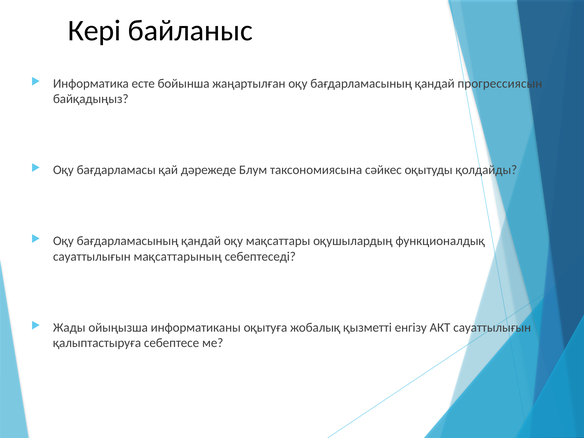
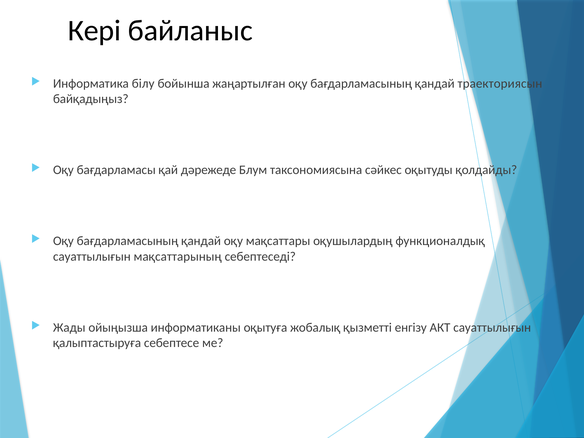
есте: есте -> білу
прогрессиясын: прогрессиясын -> траекториясын
